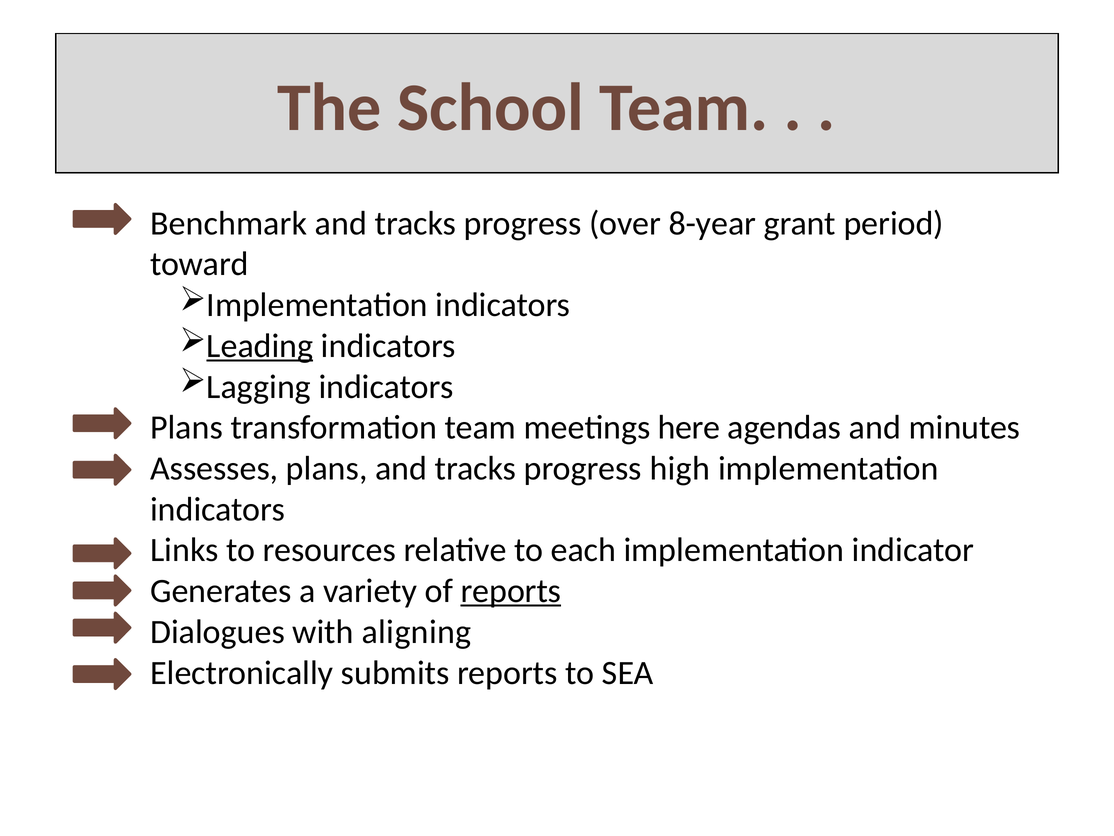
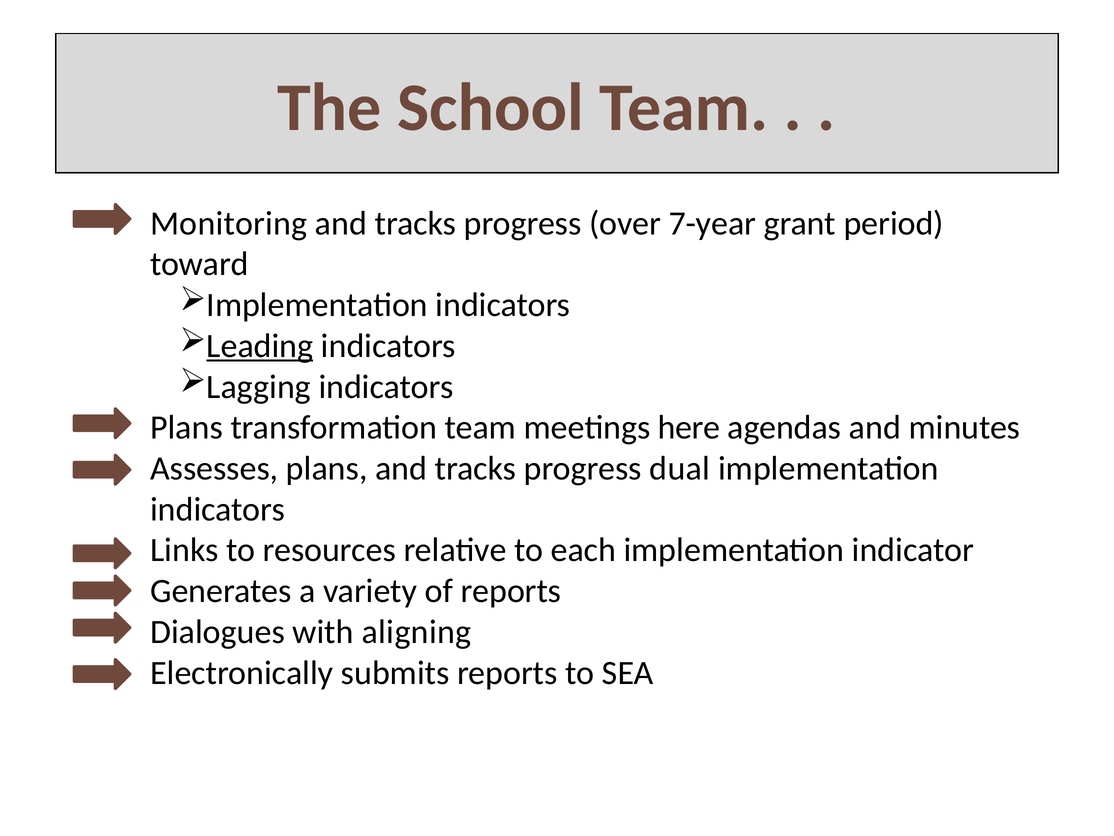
Benchmark: Benchmark -> Monitoring
8-year: 8-year -> 7-year
high: high -> dual
reports at (511, 591) underline: present -> none
